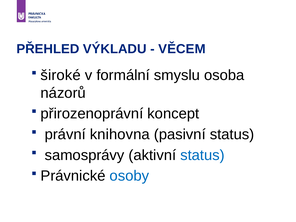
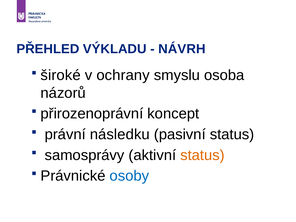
VĚCEM: VĚCEM -> NÁVRH
formální: formální -> ochrany
knihovna: knihovna -> následku
status at (202, 155) colour: blue -> orange
